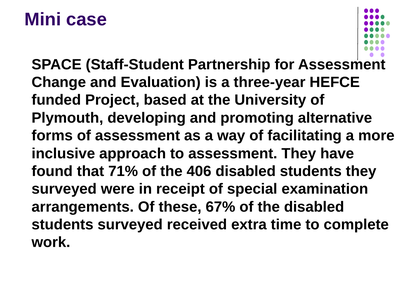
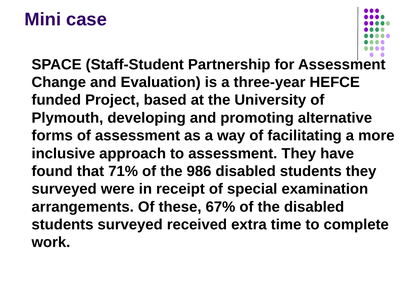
406: 406 -> 986
